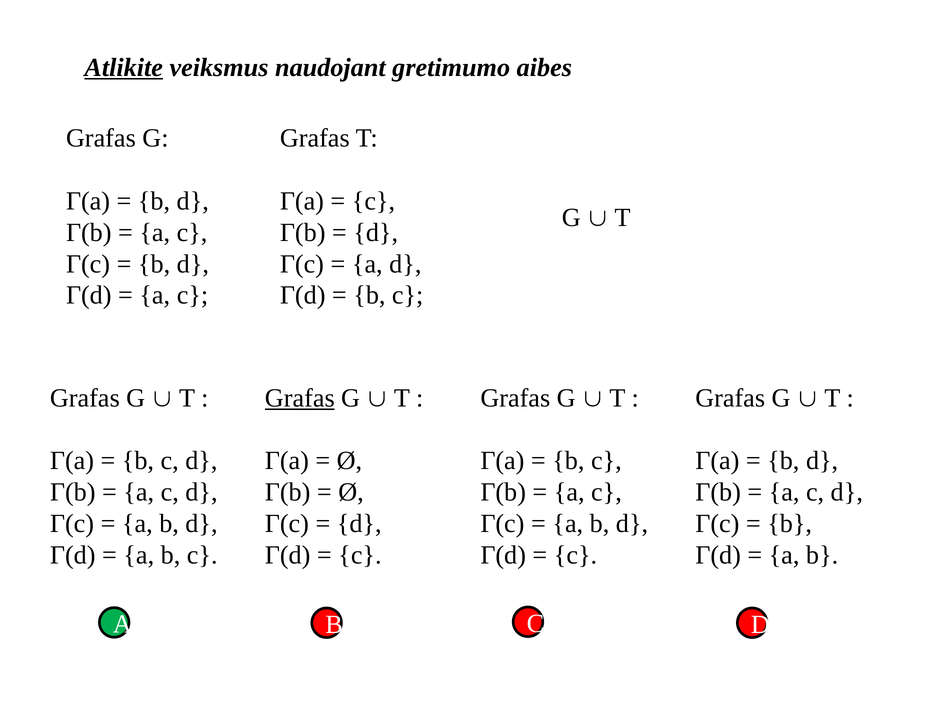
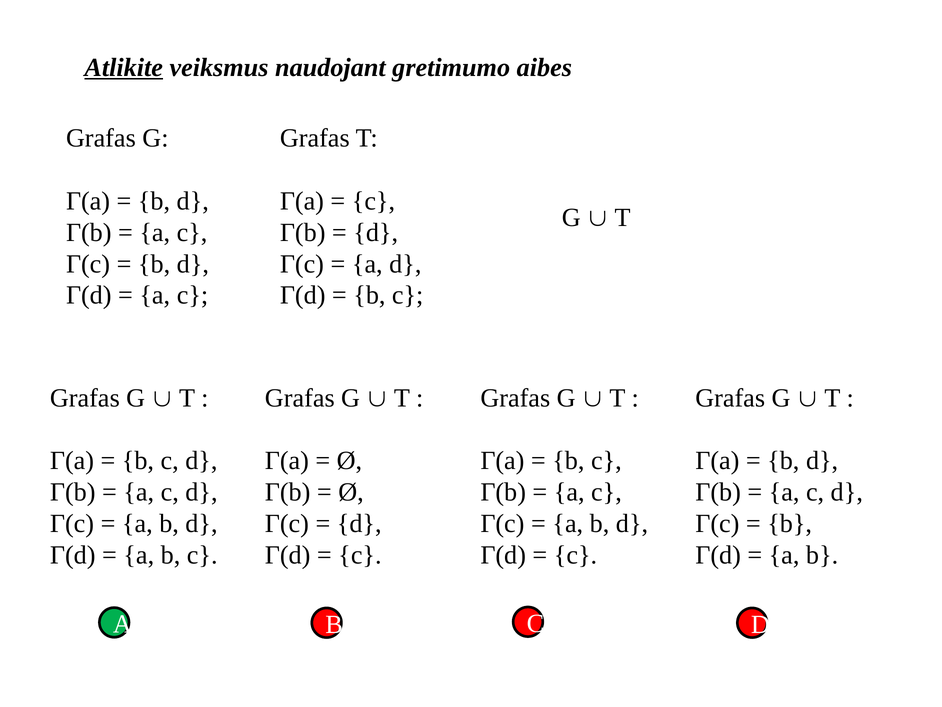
Grafas at (300, 398) underline: present -> none
